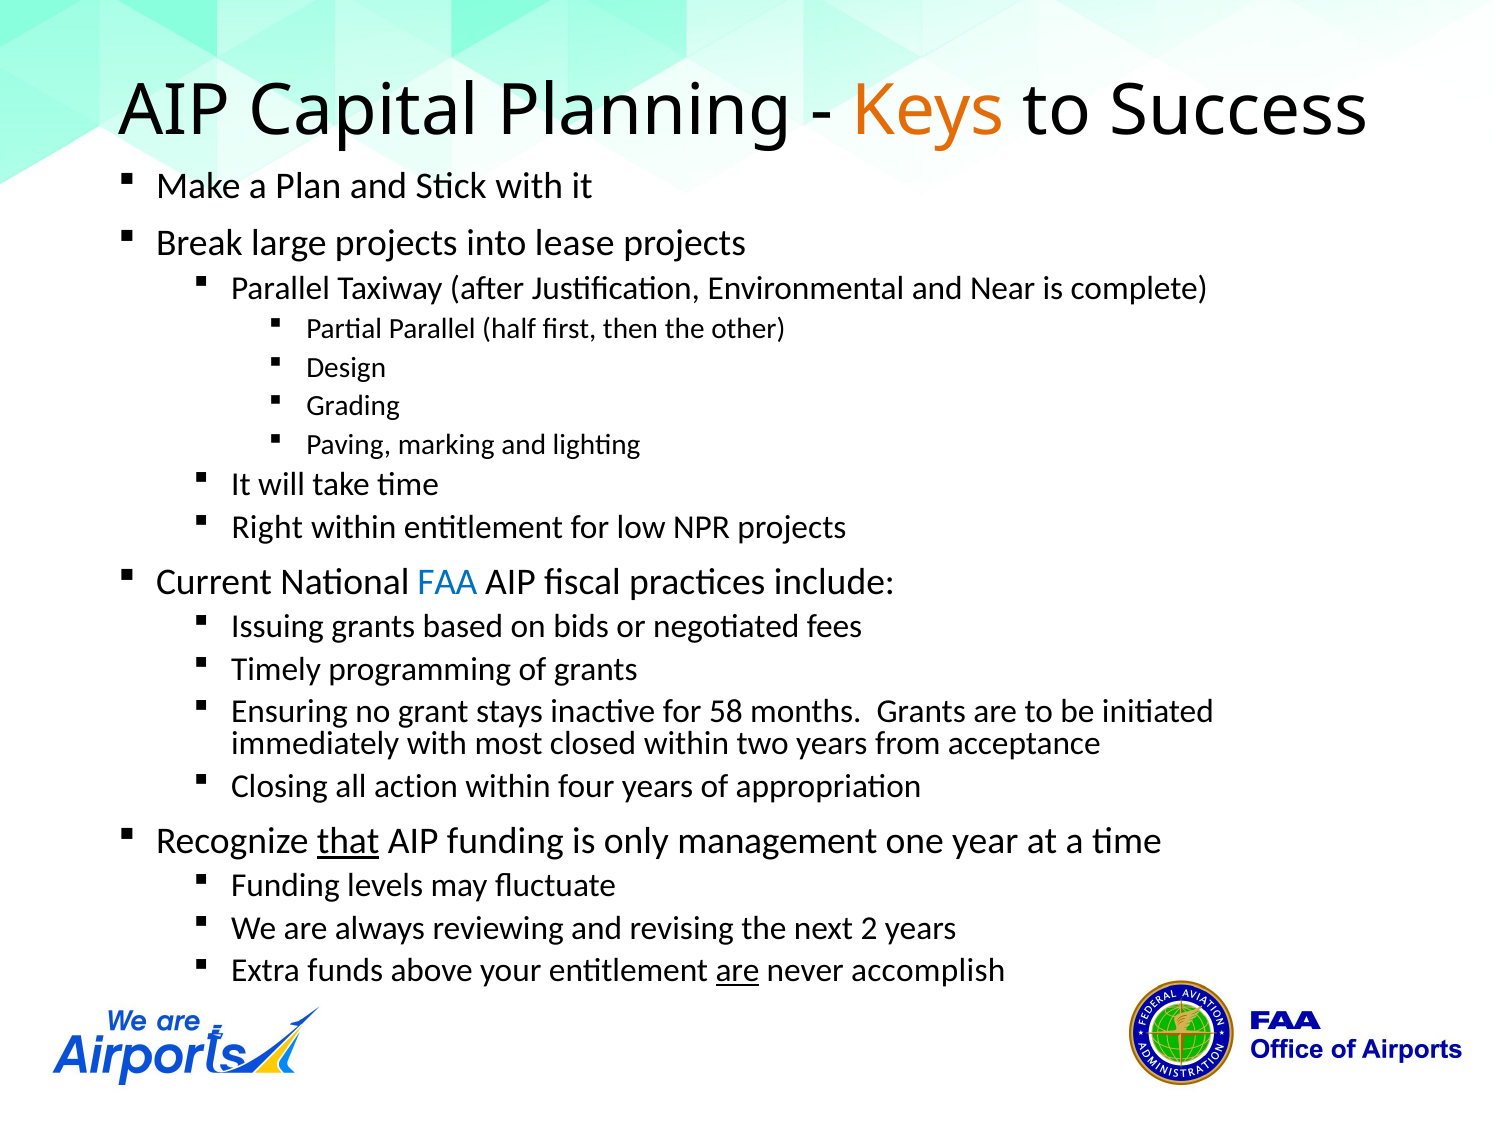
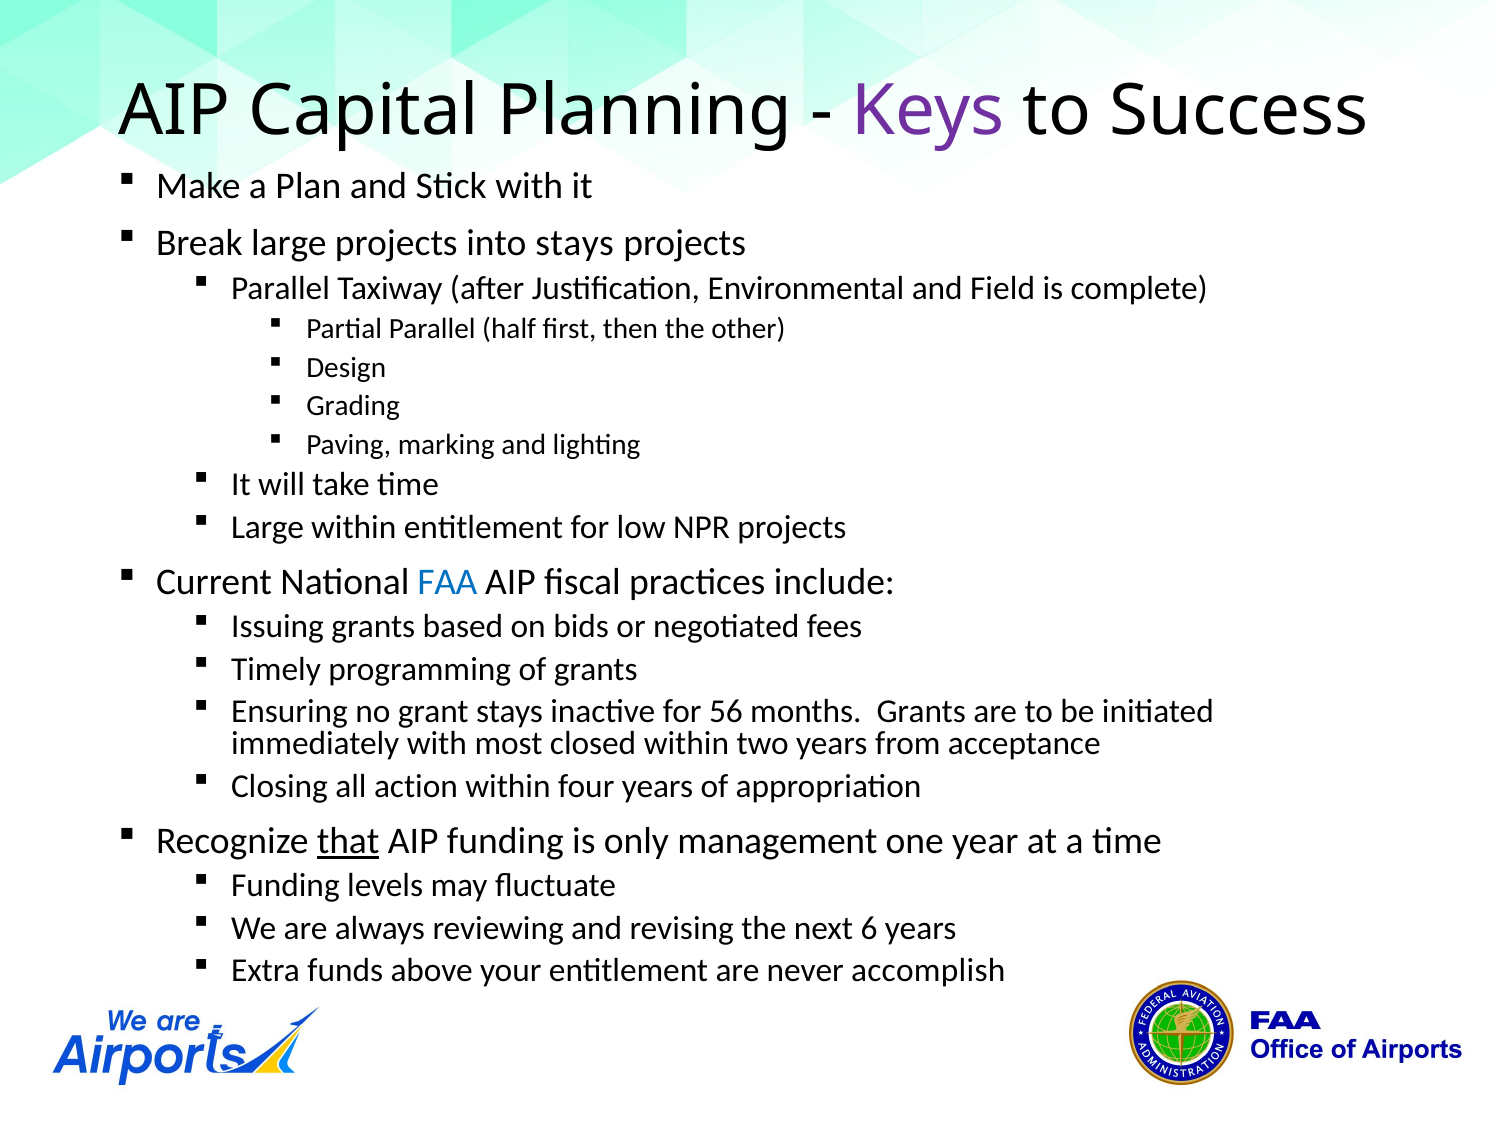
Keys colour: orange -> purple
into lease: lease -> stays
Near: Near -> Field
Right at (267, 527): Right -> Large
58: 58 -> 56
2: 2 -> 6
are at (738, 971) underline: present -> none
